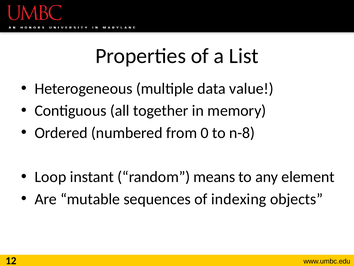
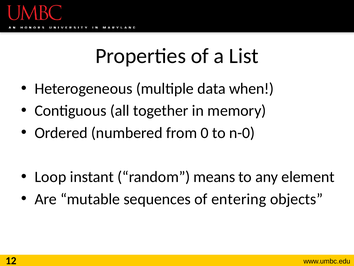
value: value -> when
n-8: n-8 -> n-0
indexing: indexing -> entering
